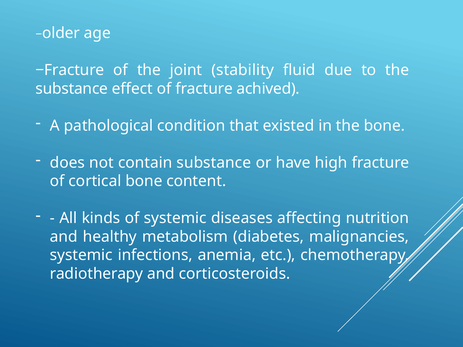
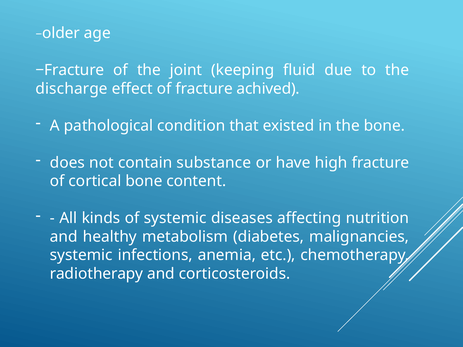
stability: stability -> keeping
substance at (72, 89): substance -> discharge
